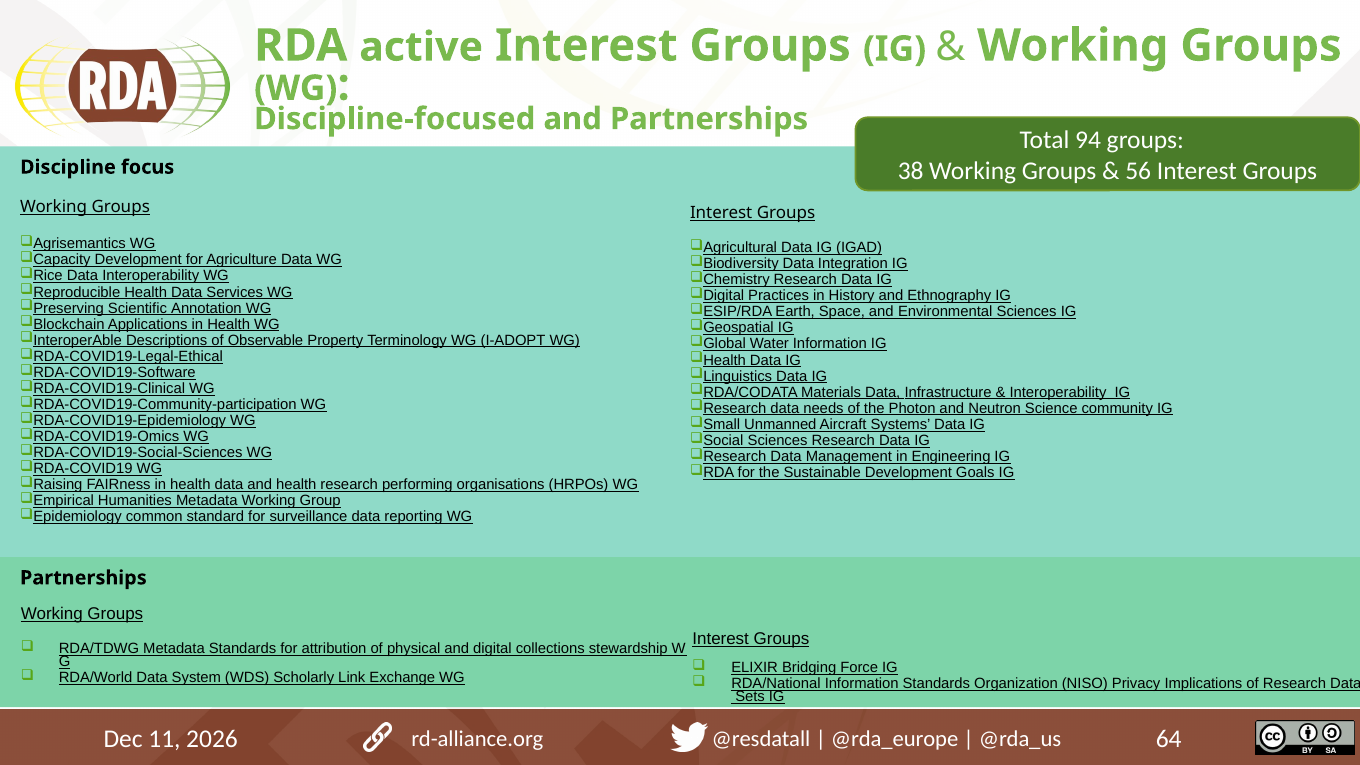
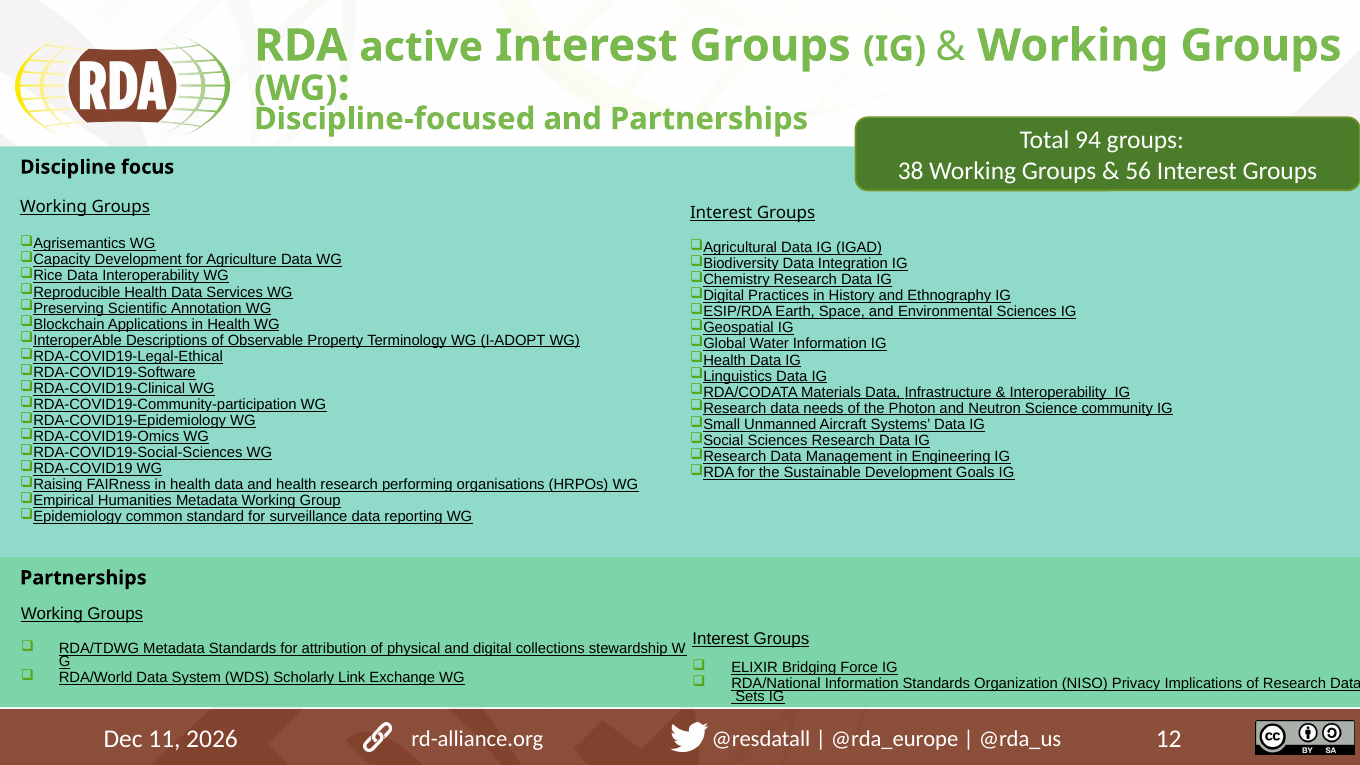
64: 64 -> 12
